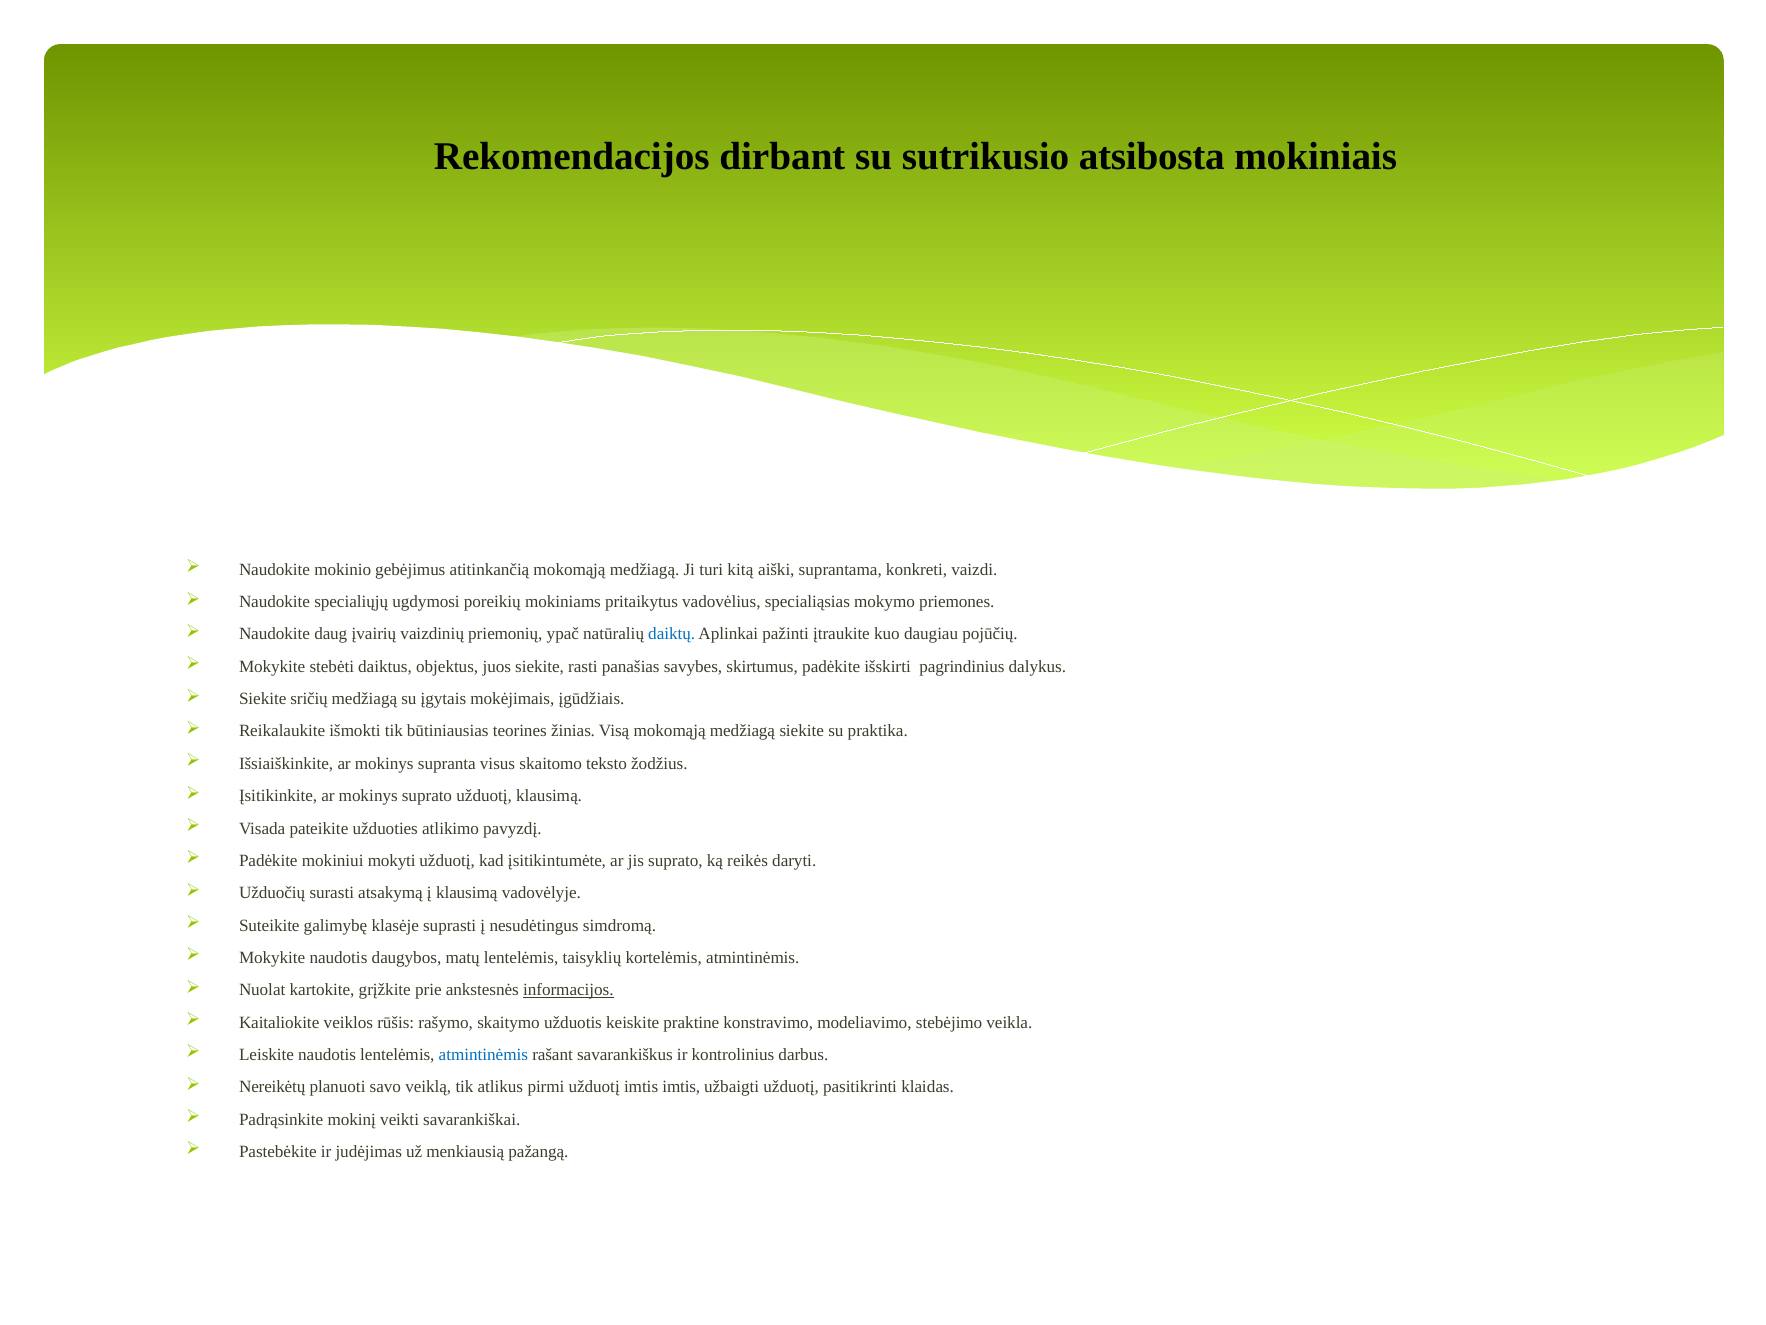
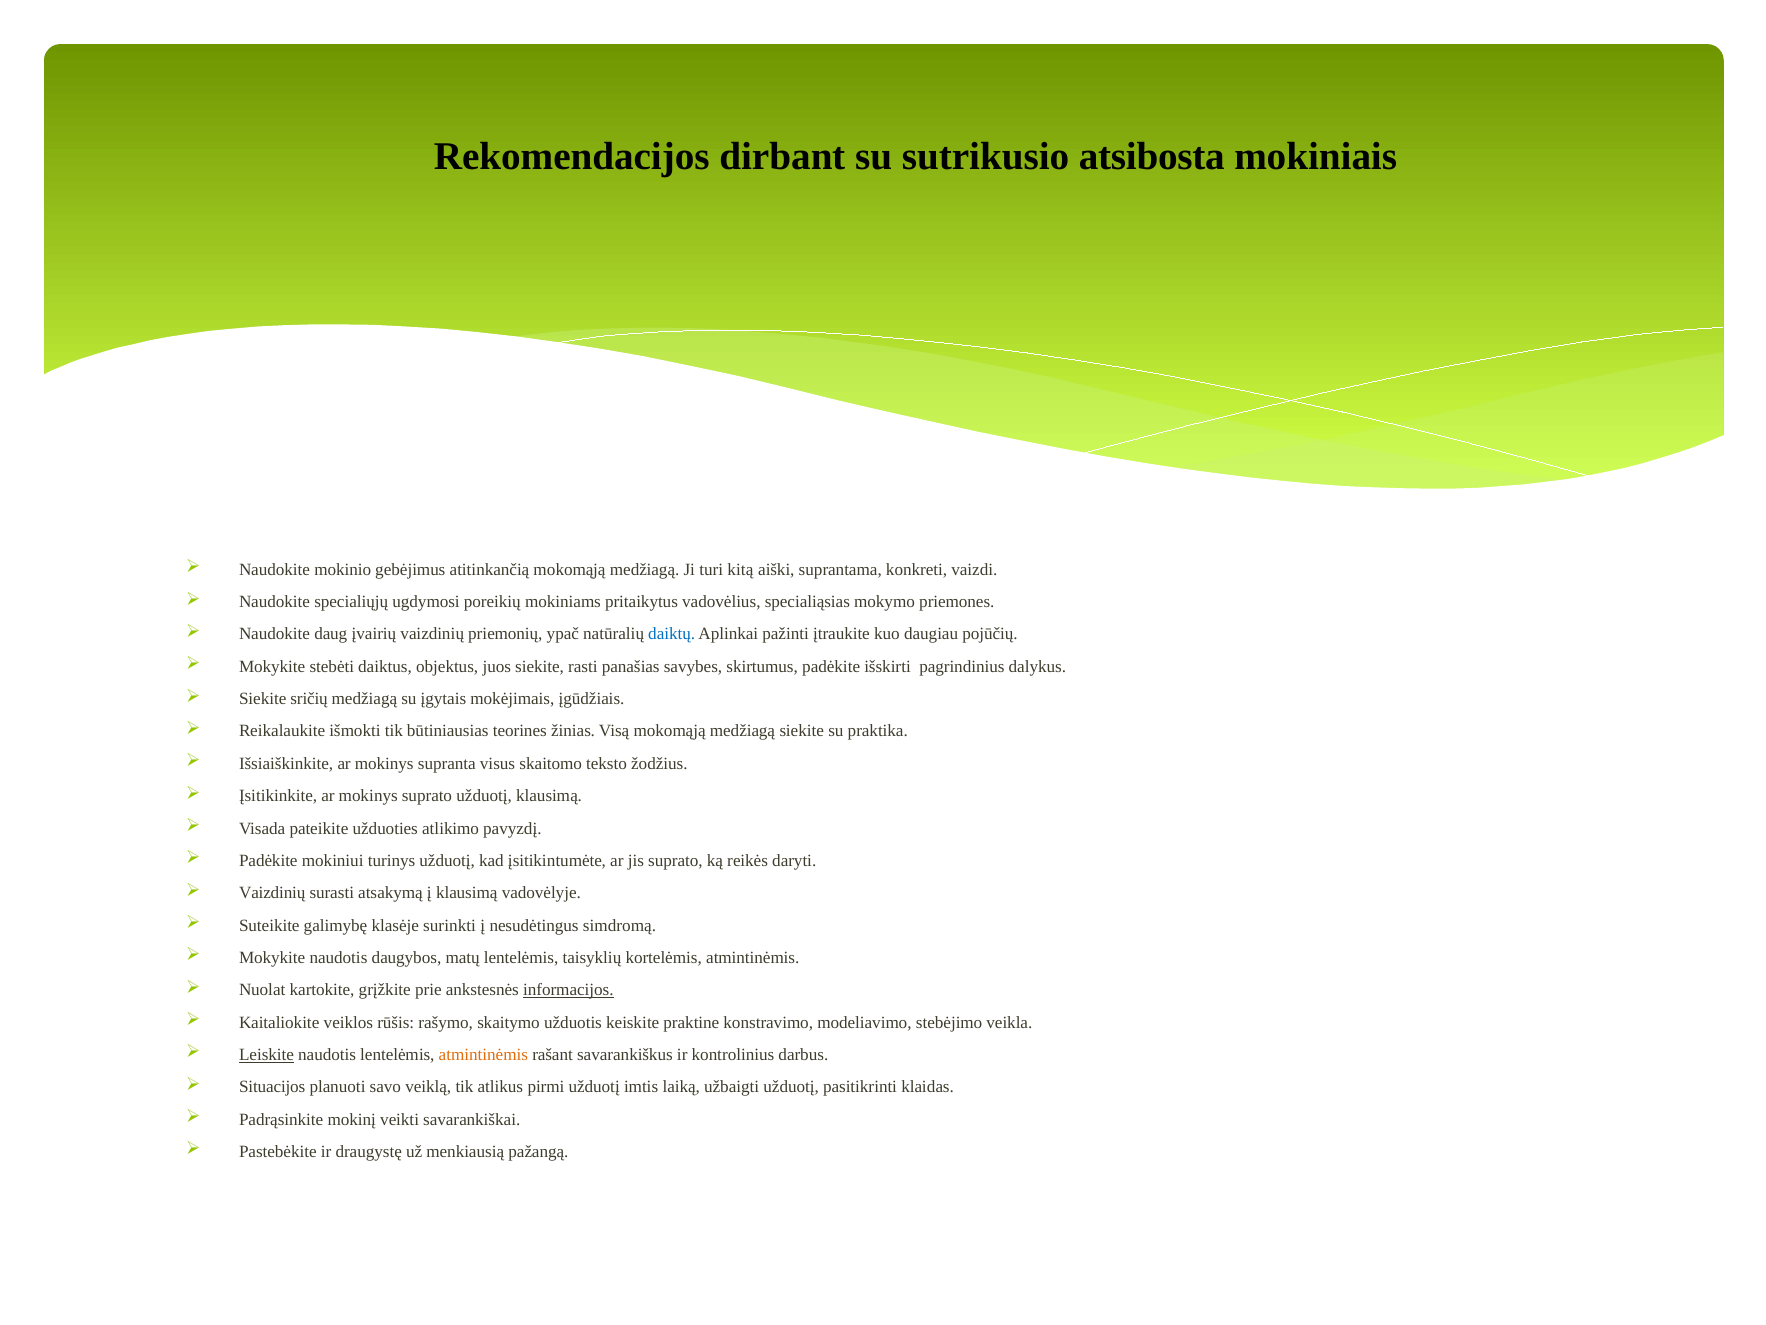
mokyti: mokyti -> turinys
Užduočių at (272, 893): Užduočių -> Vaizdinių
suprasti: suprasti -> surinkti
Leiskite underline: none -> present
atmintinėmis at (483, 1054) colour: blue -> orange
Nereikėtų: Nereikėtų -> Situacijos
imtis imtis: imtis -> laiką
judėjimas: judėjimas -> draugystę
